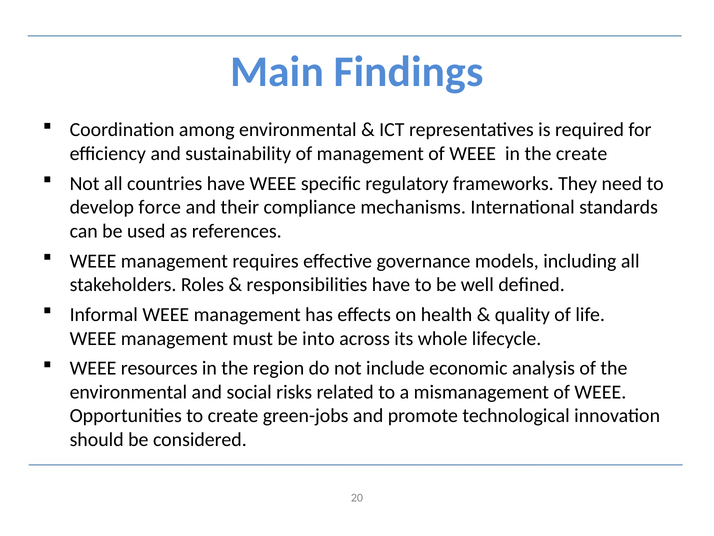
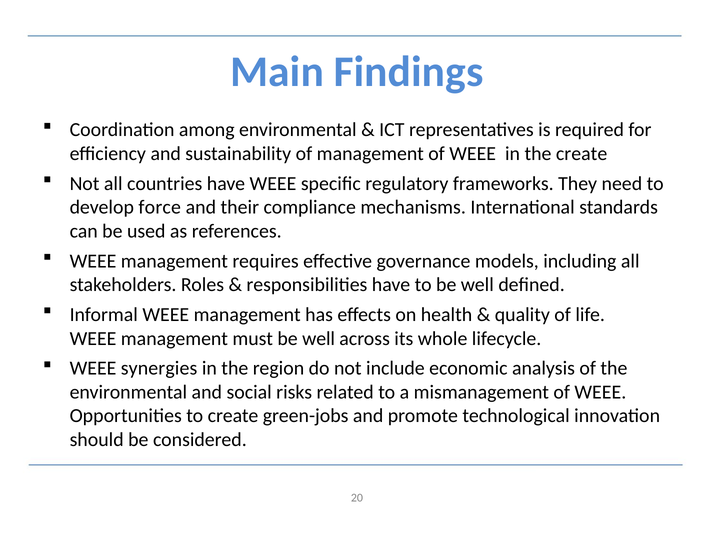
must be into: into -> well
resources: resources -> synergies
